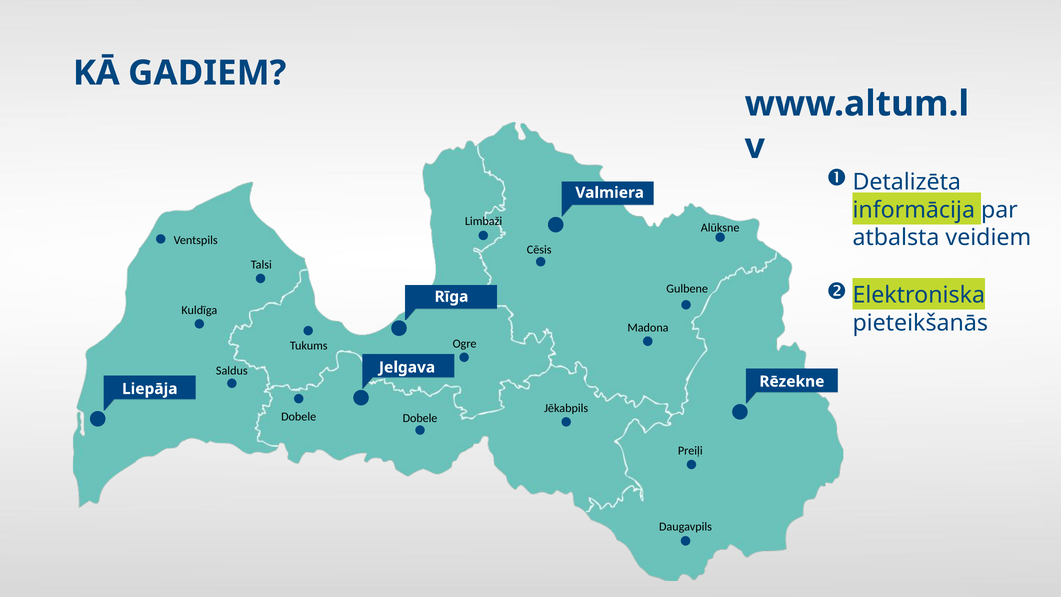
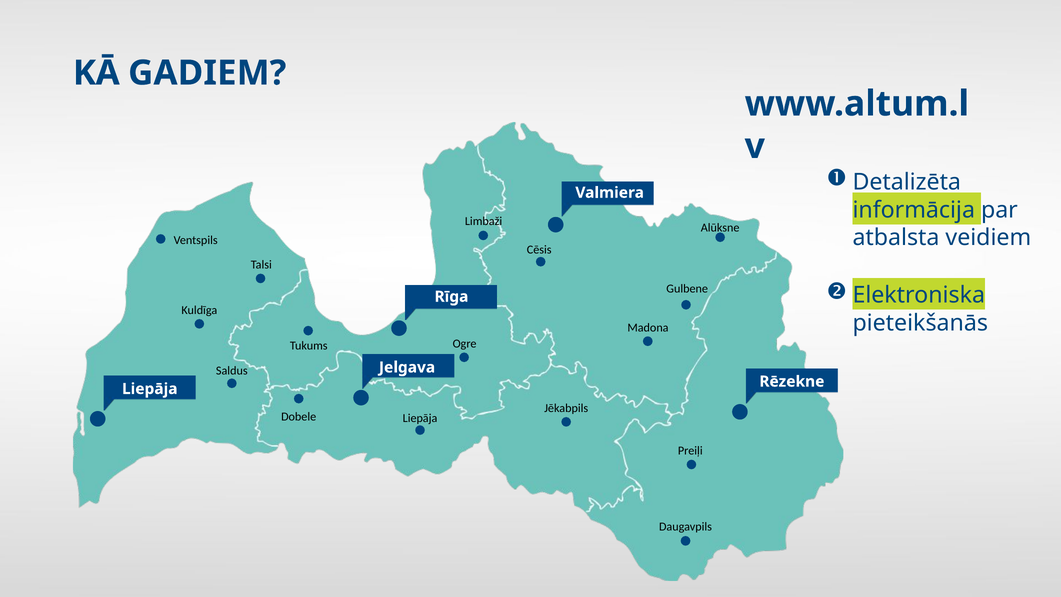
Dobele at (420, 418): Dobele -> Liepāja
